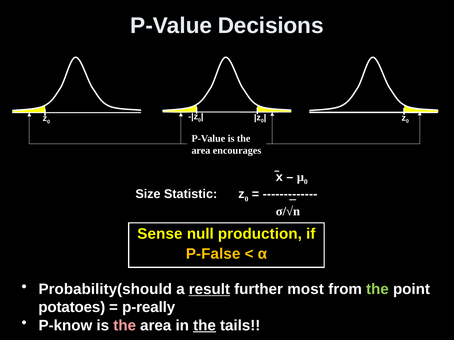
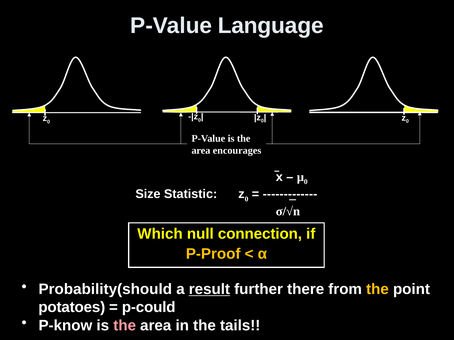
Decisions: Decisions -> Language
Sense: Sense -> Which
production: production -> connection
P-False: P-False -> P-Proof
most: most -> there
the at (377, 290) colour: light green -> yellow
p-really: p-really -> p-could
the at (205, 326) underline: present -> none
